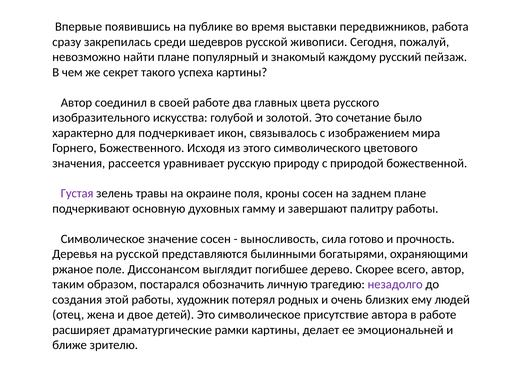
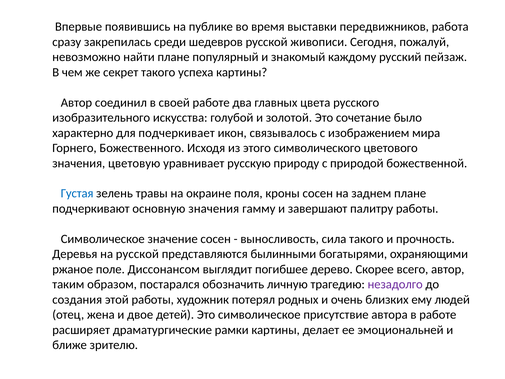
рассеется: рассеется -> цветовую
Густая colour: purple -> blue
основную духовных: духовных -> значения
сила готово: готово -> такого
